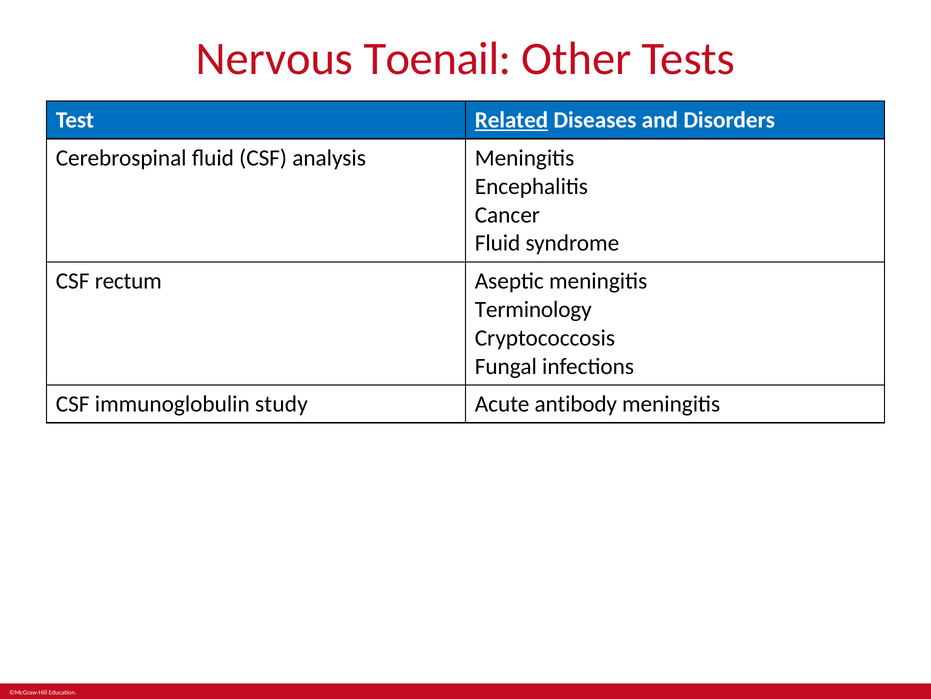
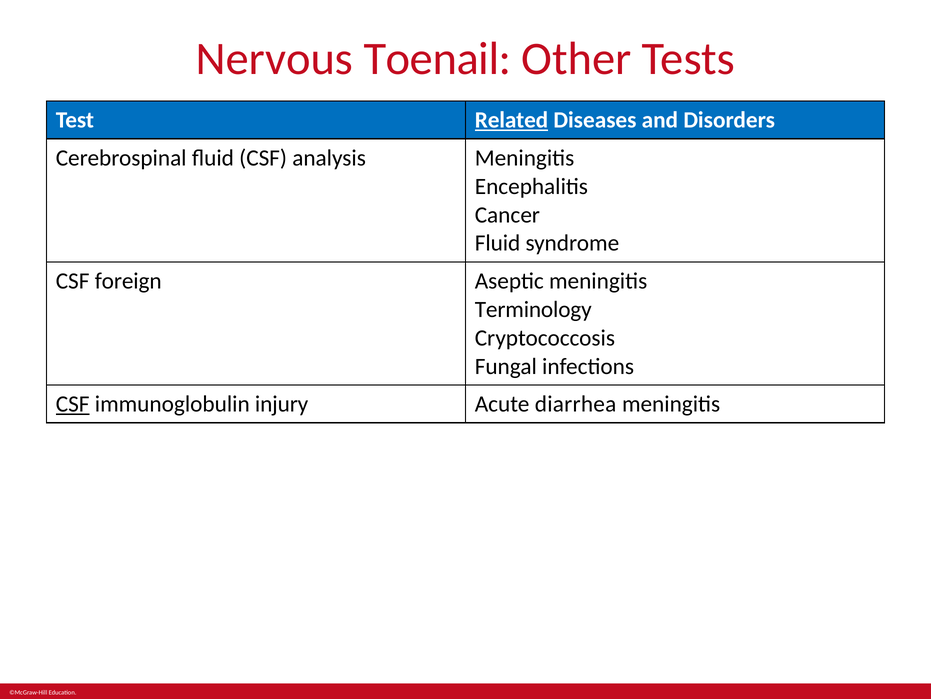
rectum: rectum -> foreign
CSF at (73, 404) underline: none -> present
study: study -> injury
antibody: antibody -> diarrhea
